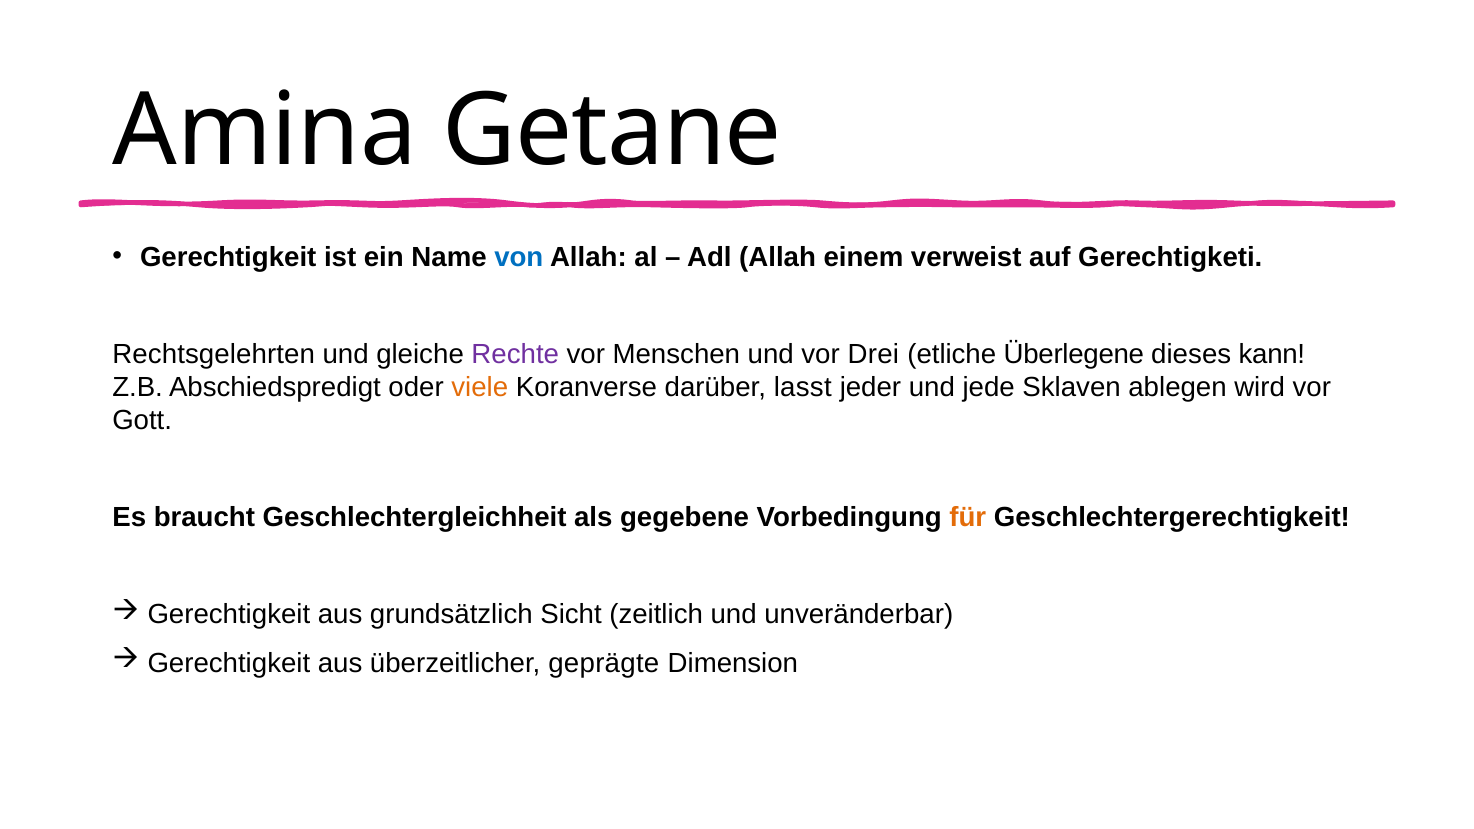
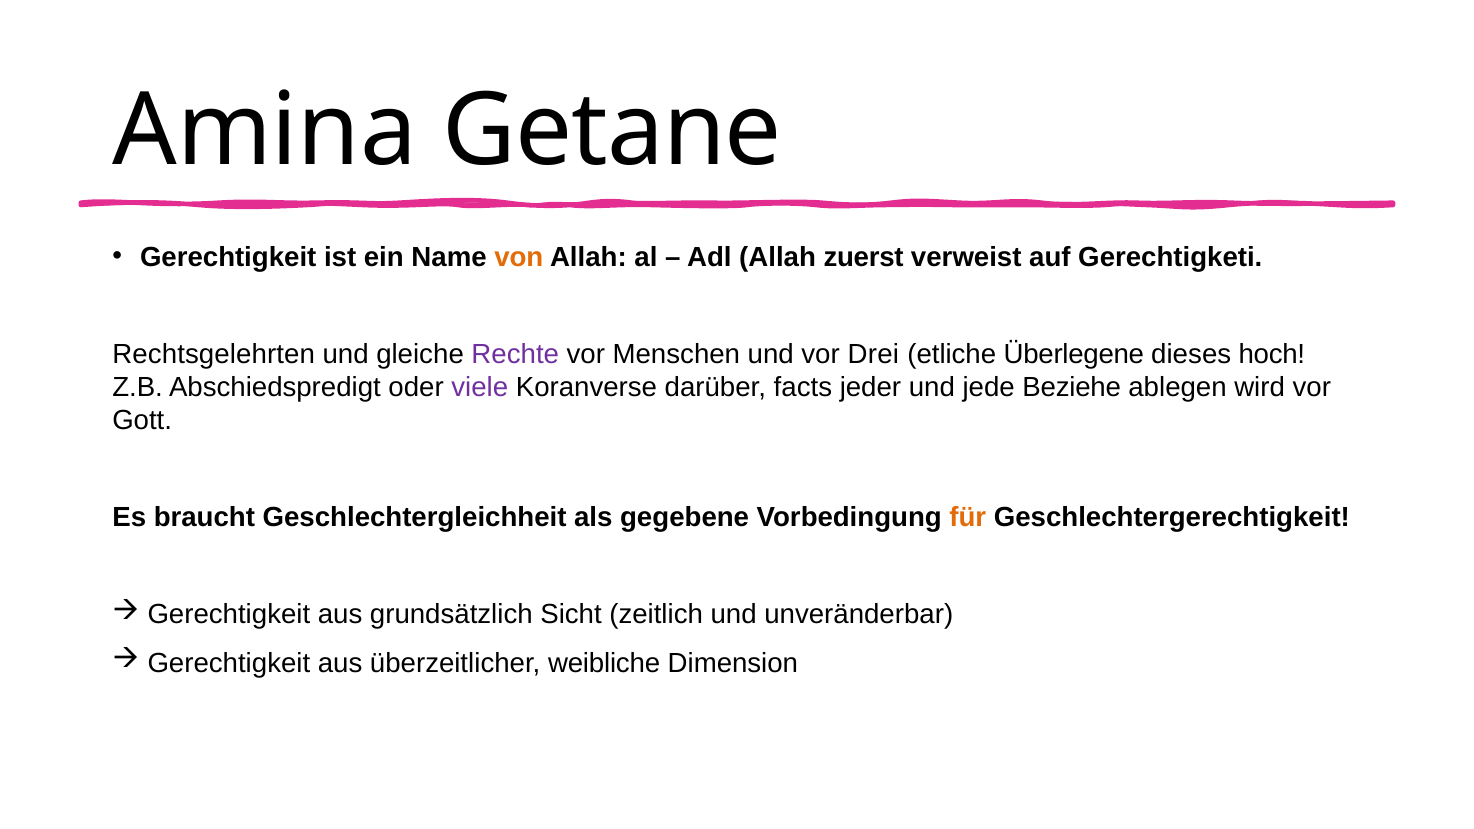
von colour: blue -> orange
einem: einem -> zuerst
kann: kann -> hoch
viele colour: orange -> purple
lasst: lasst -> facts
Sklaven: Sklaven -> Beziehe
geprägte: geprägte -> weibliche
